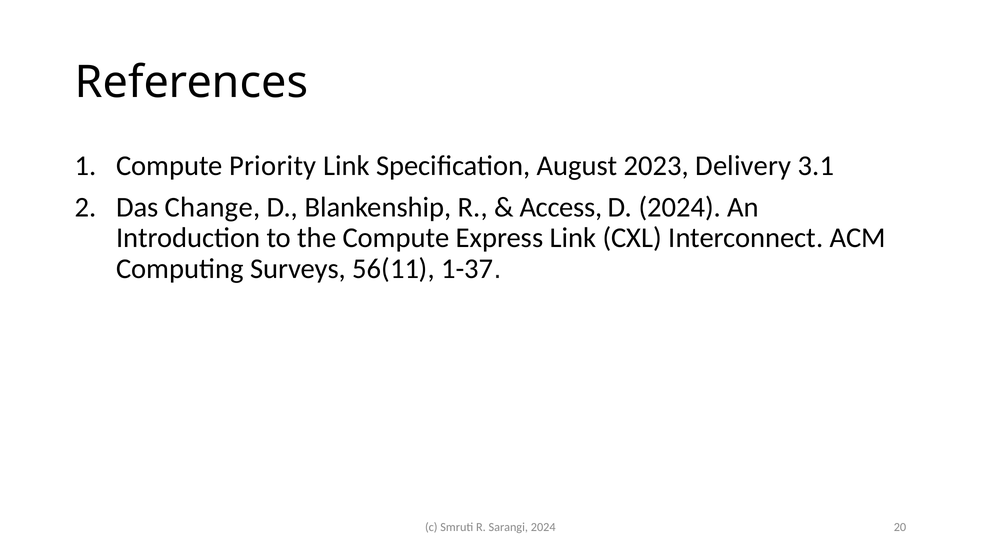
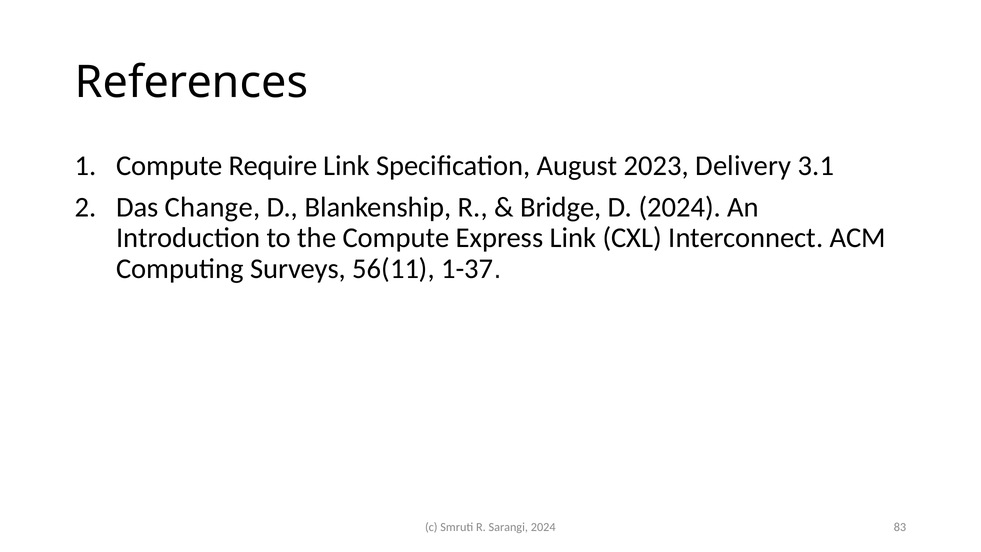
Priority: Priority -> Require
Access: Access -> Bridge
20: 20 -> 83
